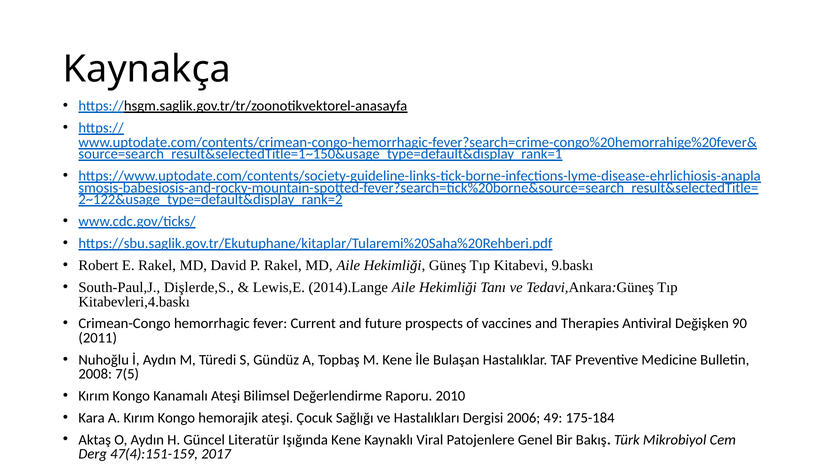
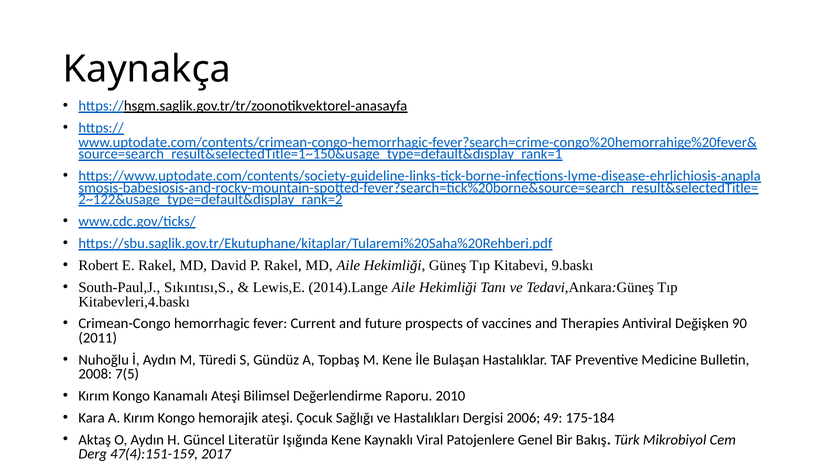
Dişlerde,S: Dişlerde,S -> Sıkıntısı,S
